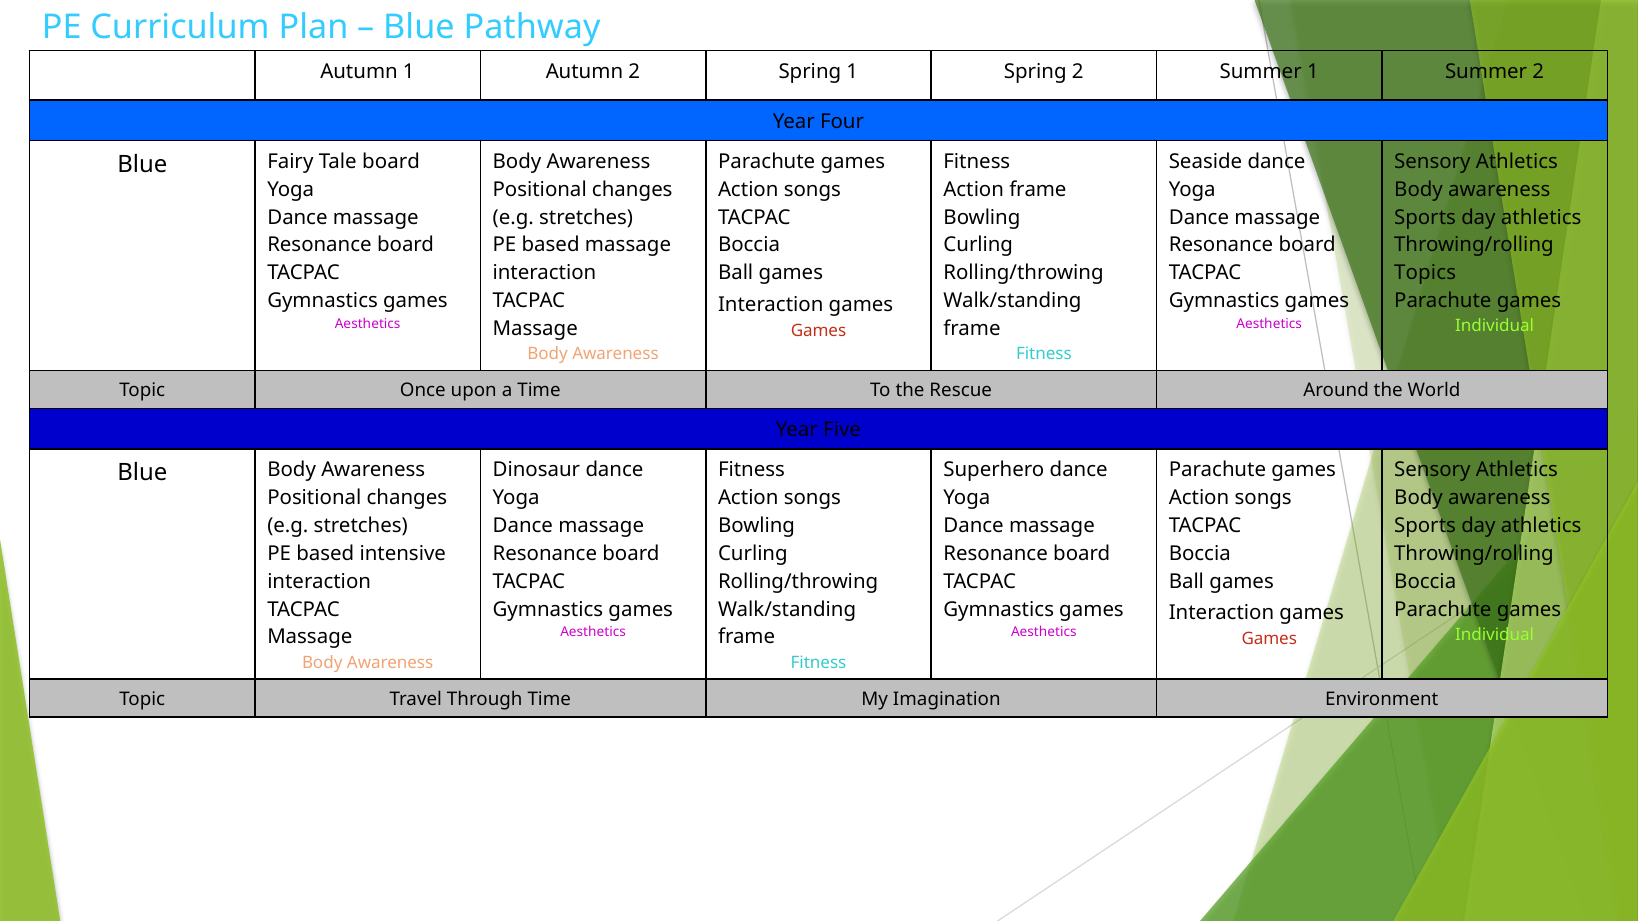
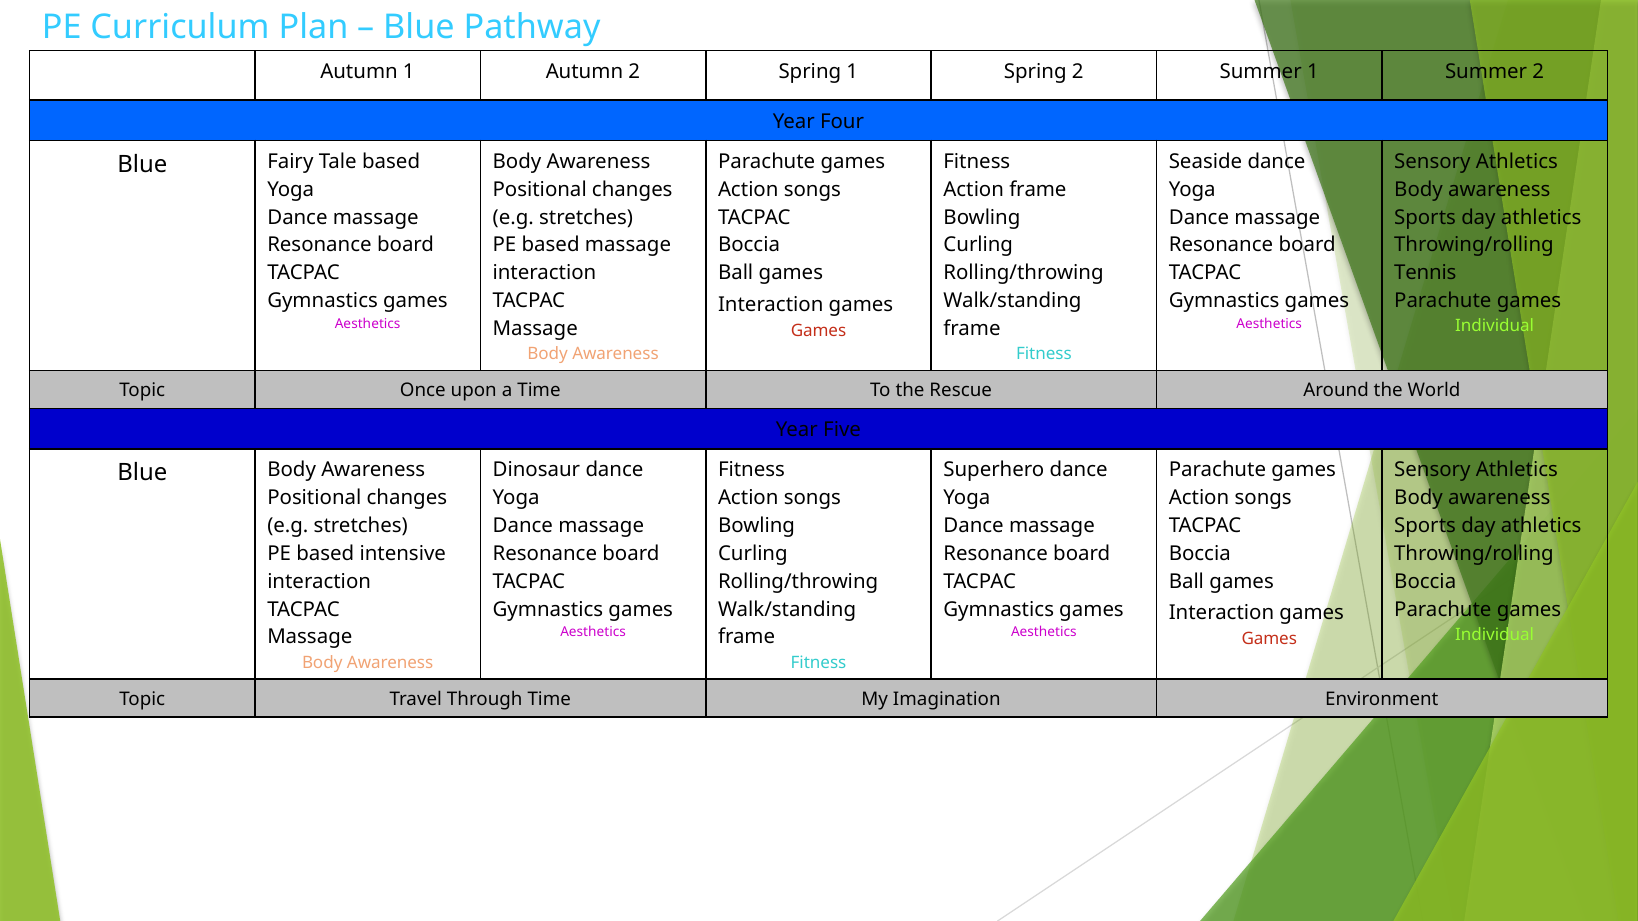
Tale board: board -> based
Topics: Topics -> Tennis
